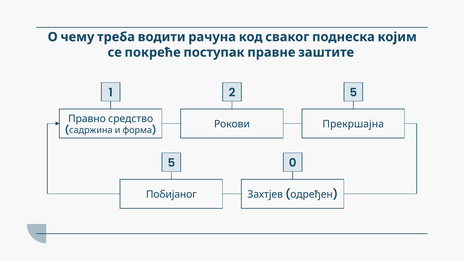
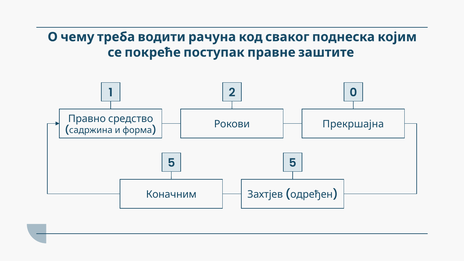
2 5: 5 -> 0
5 0: 0 -> 5
Побијаног: Побијаног -> Коначним
